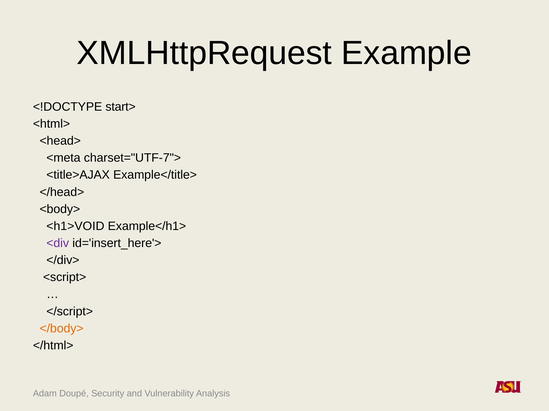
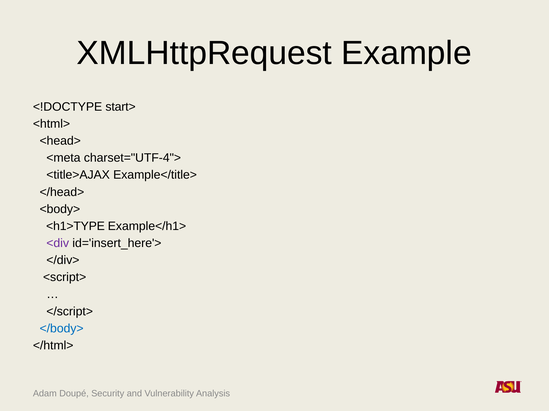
charset="UTF-7">: charset="UTF-7"> -> charset="UTF-4">
<h1>VOID: <h1>VOID -> <h1>TYPE
</body> colour: orange -> blue
